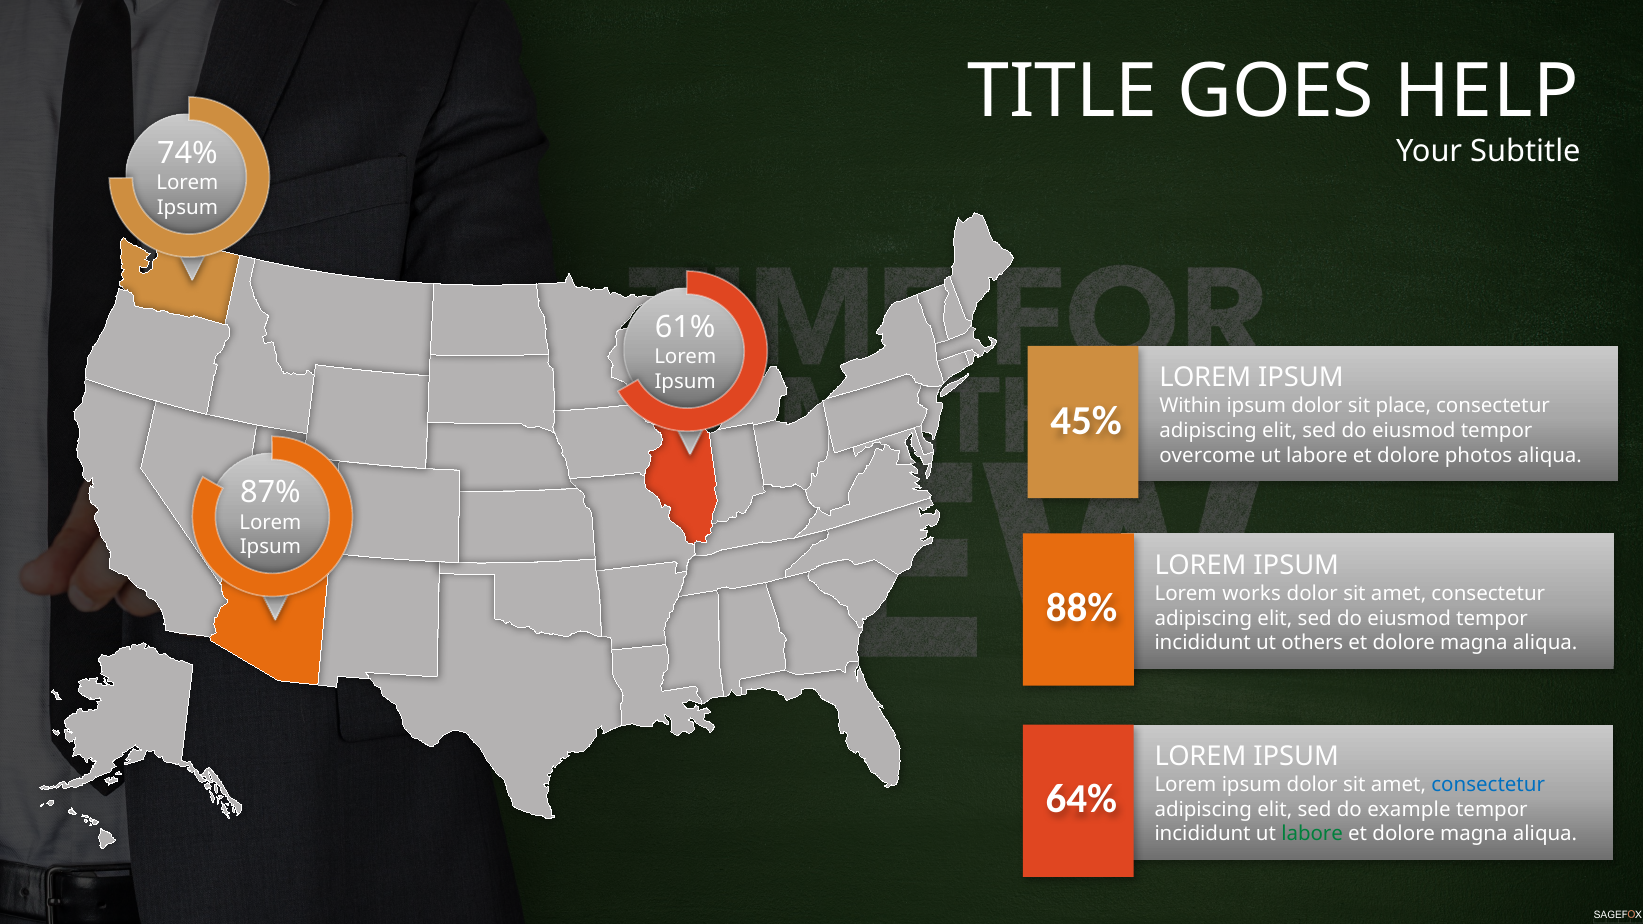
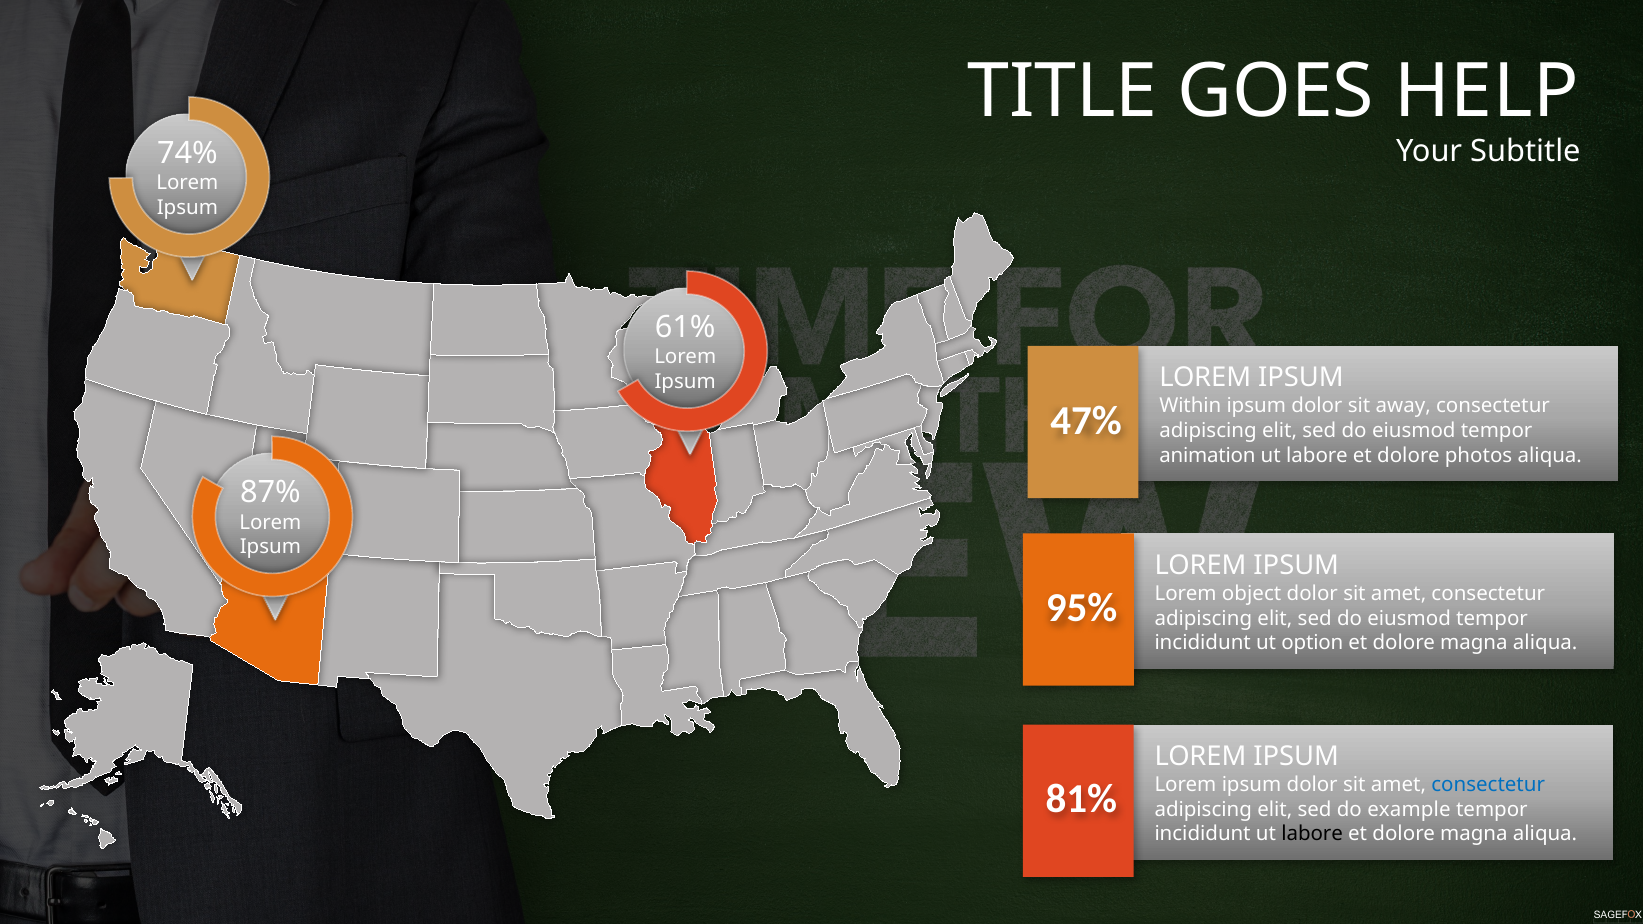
place: place -> away
45%: 45% -> 47%
overcome: overcome -> animation
works: works -> object
88%: 88% -> 95%
others: others -> option
64%: 64% -> 81%
labore at (1312, 834) colour: green -> black
